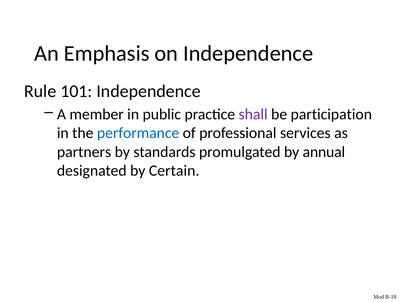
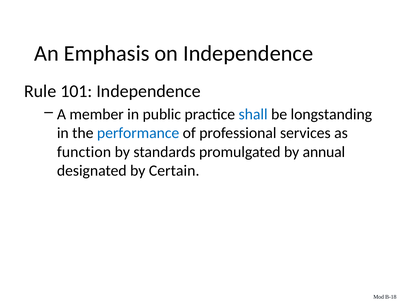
shall colour: purple -> blue
participation: participation -> longstanding
partners: partners -> function
